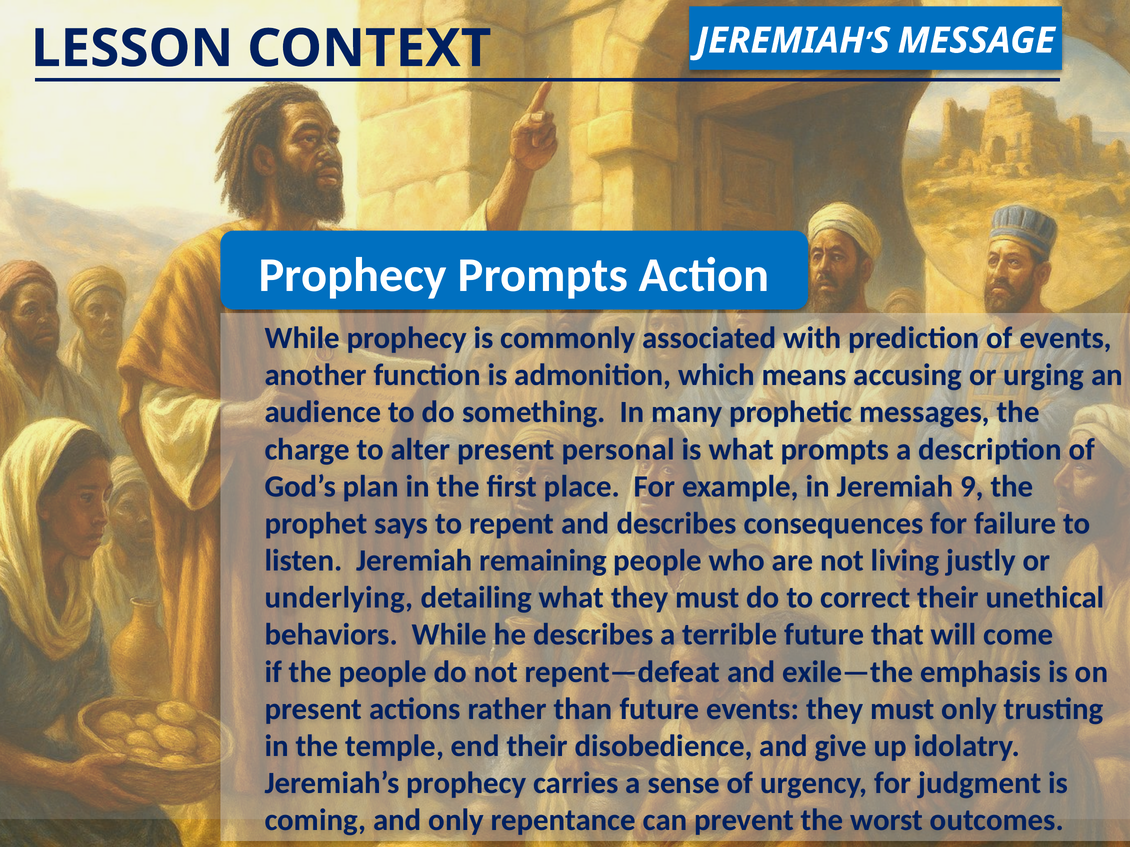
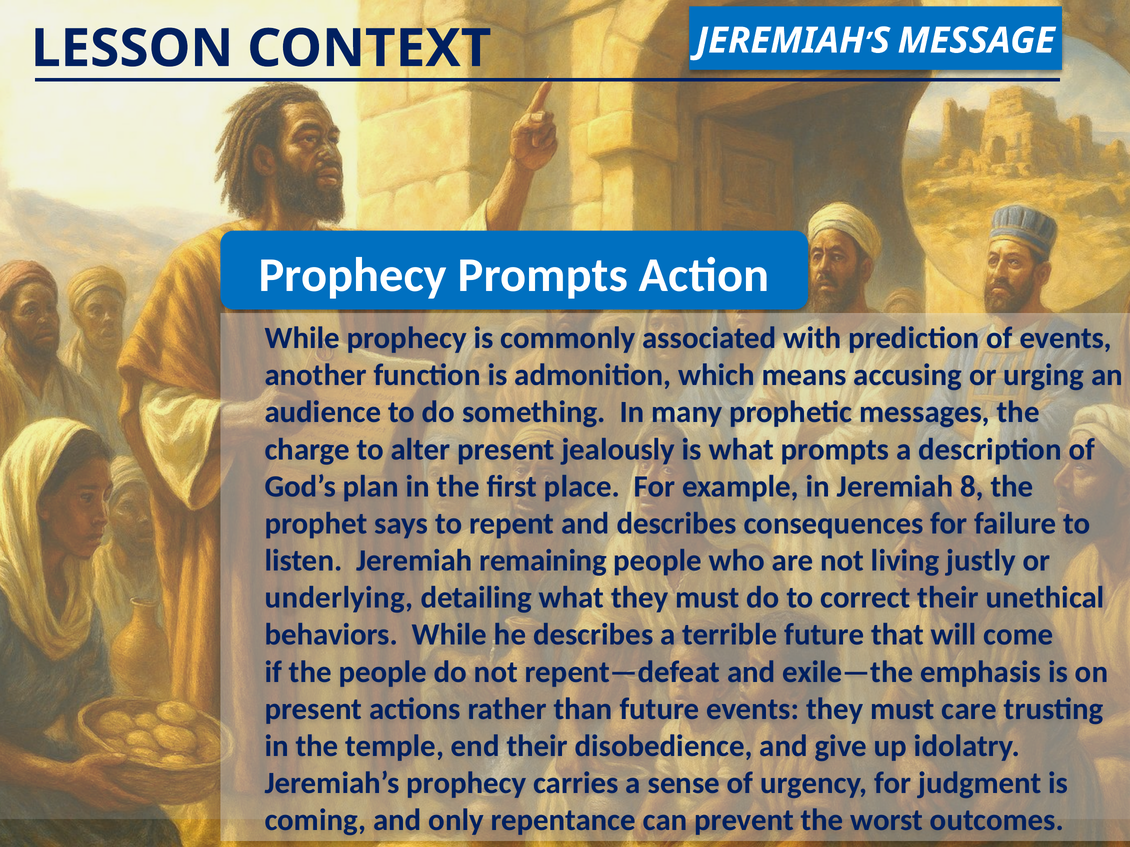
personal: personal -> jealously
9: 9 -> 8
must only: only -> care
